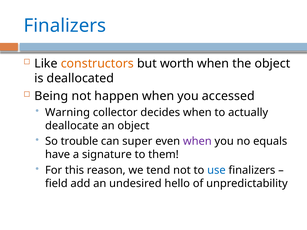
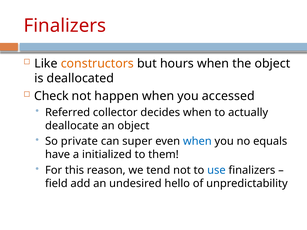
Finalizers at (65, 26) colour: blue -> red
worth: worth -> hours
Being: Being -> Check
Warning: Warning -> Referred
trouble: trouble -> private
when at (197, 141) colour: purple -> blue
signature: signature -> initialized
